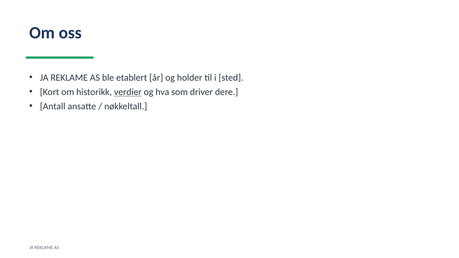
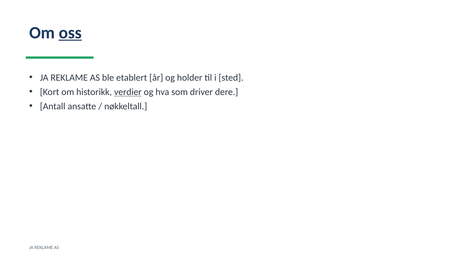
oss underline: none -> present
